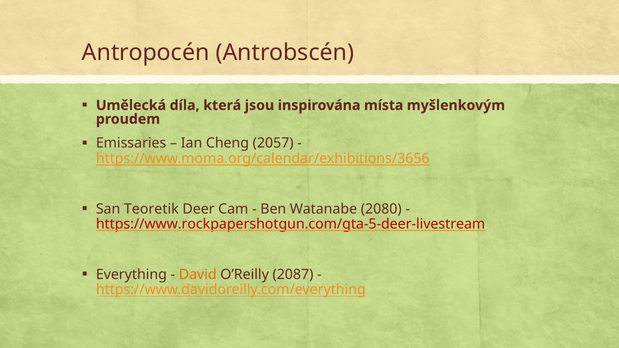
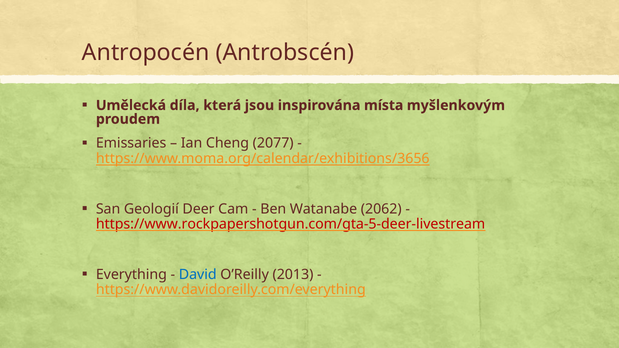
2057: 2057 -> 2077
Teoretik: Teoretik -> Geologií
2080: 2080 -> 2062
David colour: orange -> blue
2087: 2087 -> 2013
